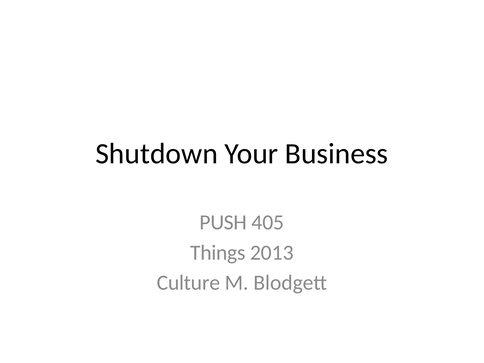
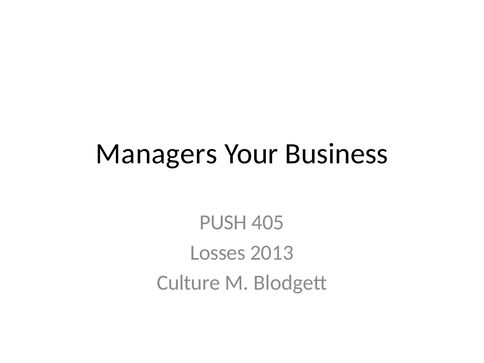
Shutdown: Shutdown -> Managers
Things: Things -> Losses
